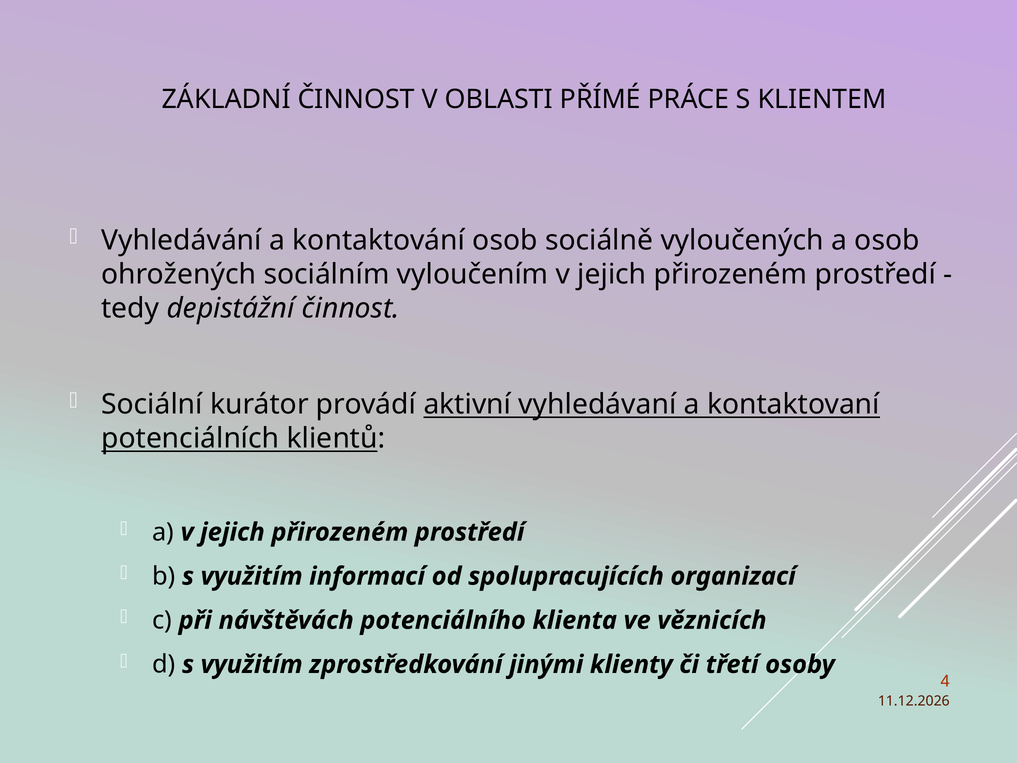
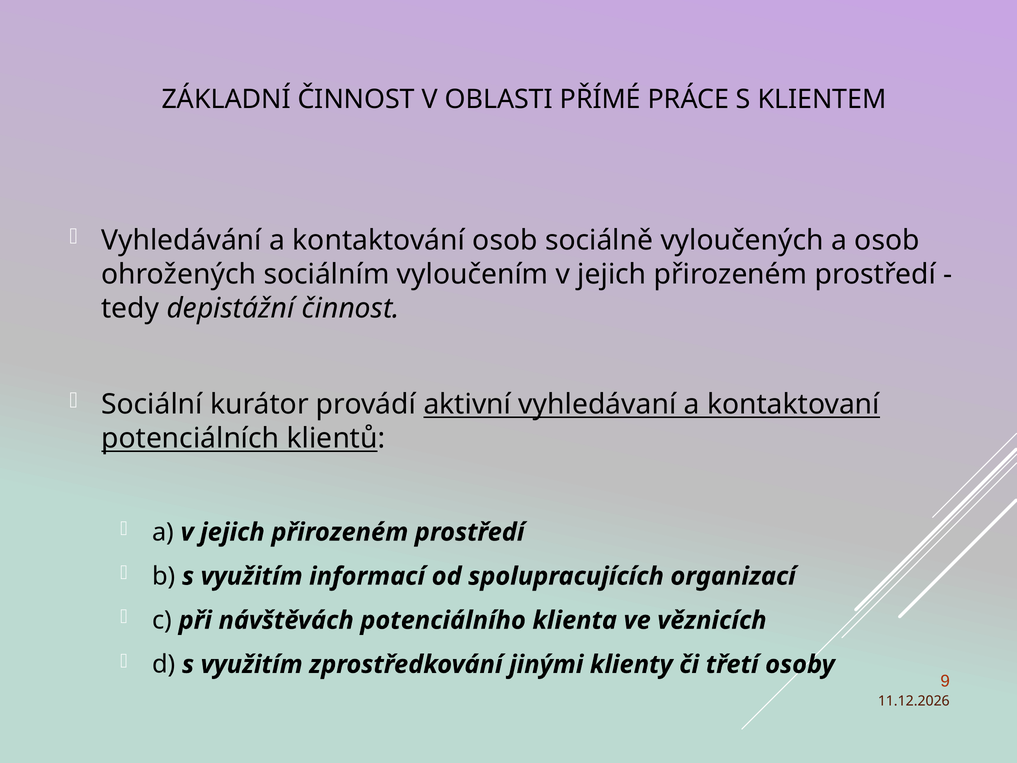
4: 4 -> 9
